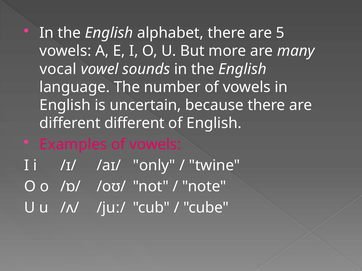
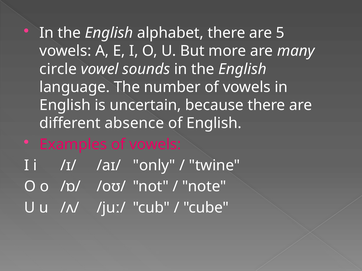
vocal: vocal -> circle
different different: different -> absence
